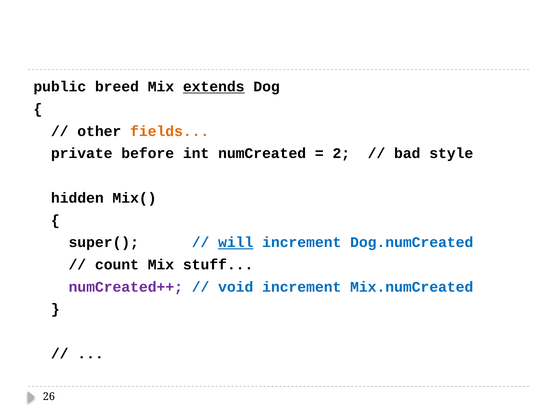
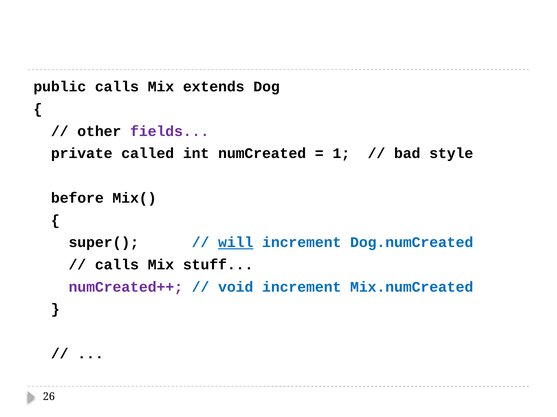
public breed: breed -> calls
extends underline: present -> none
fields colour: orange -> purple
before: before -> called
2: 2 -> 1
hidden: hidden -> before
count at (117, 265): count -> calls
